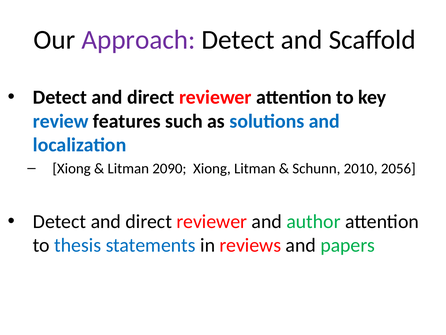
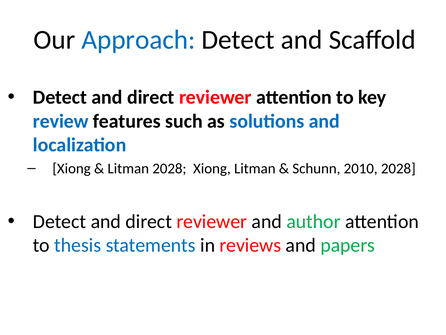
Approach colour: purple -> blue
Litman 2090: 2090 -> 2028
2010 2056: 2056 -> 2028
